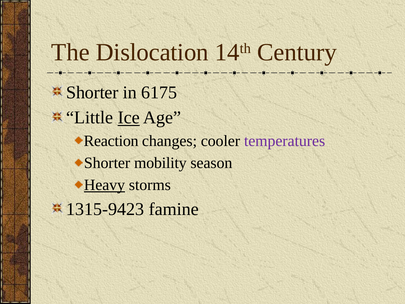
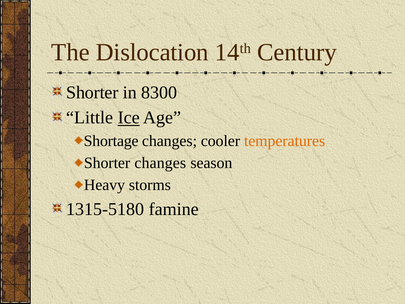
6175: 6175 -> 8300
Reaction: Reaction -> Shortage
temperatures colour: purple -> orange
Shorter mobility: mobility -> changes
Heavy underline: present -> none
1315-9423: 1315-9423 -> 1315-5180
